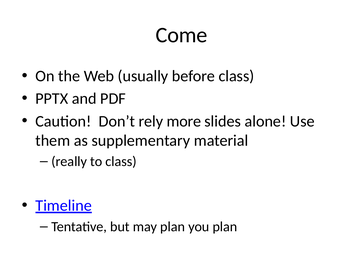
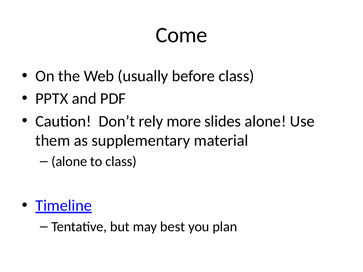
really at (69, 162): really -> alone
may plan: plan -> best
